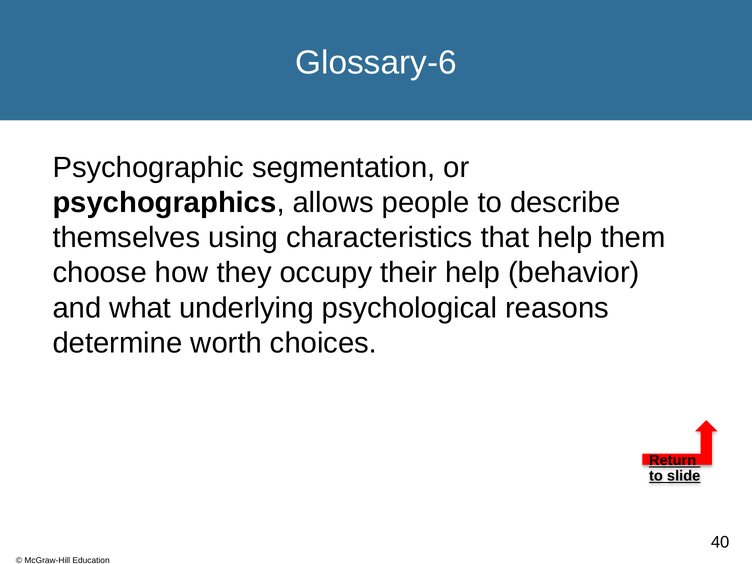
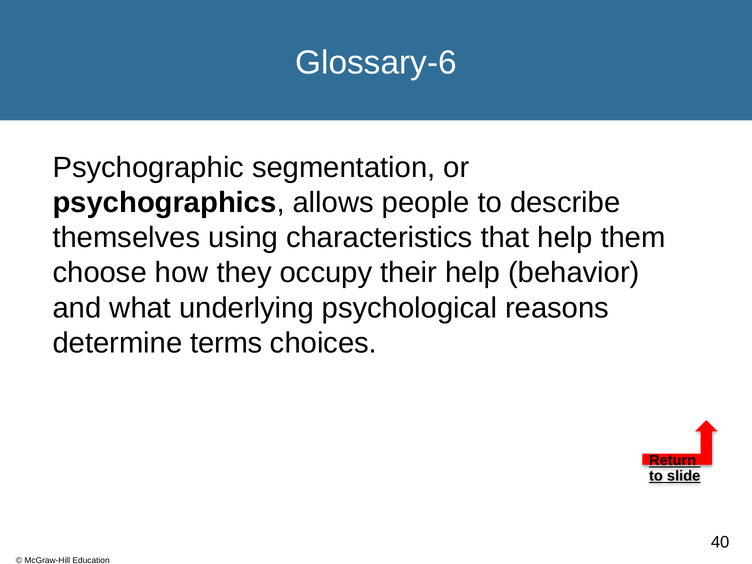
worth: worth -> terms
